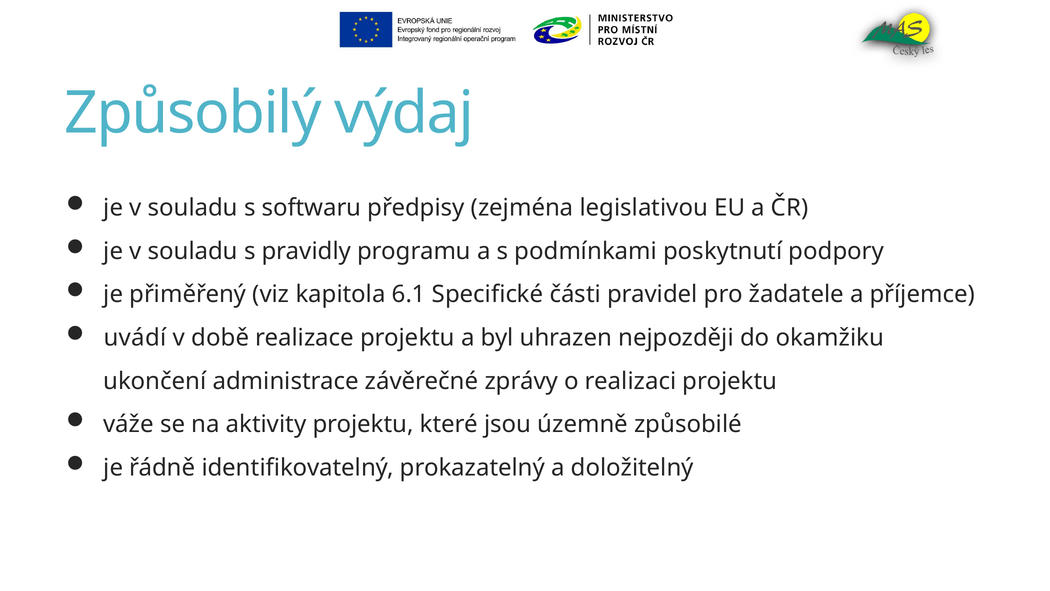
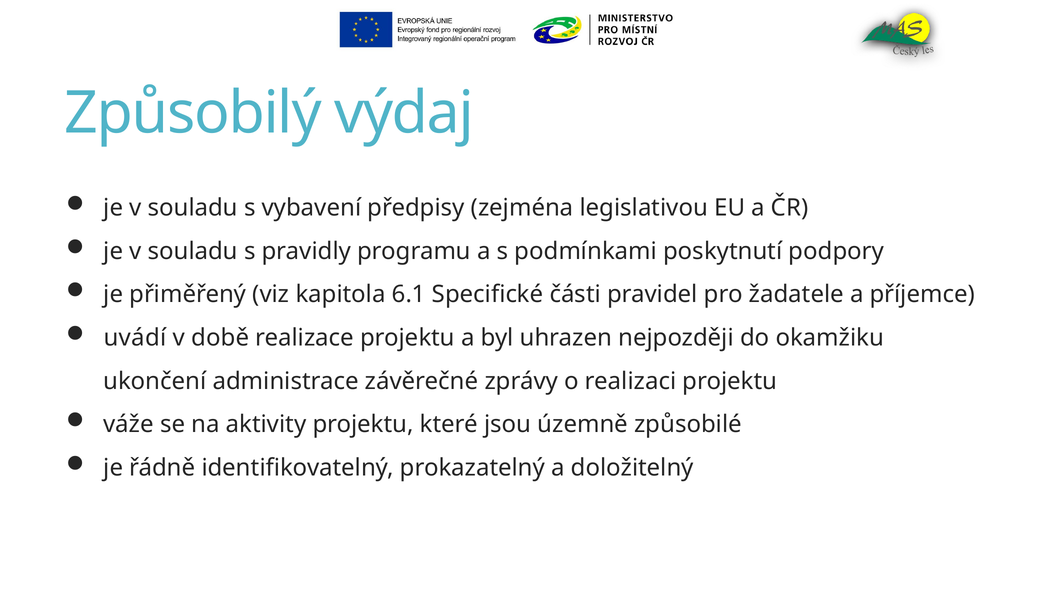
softwaru: softwaru -> vybavení
